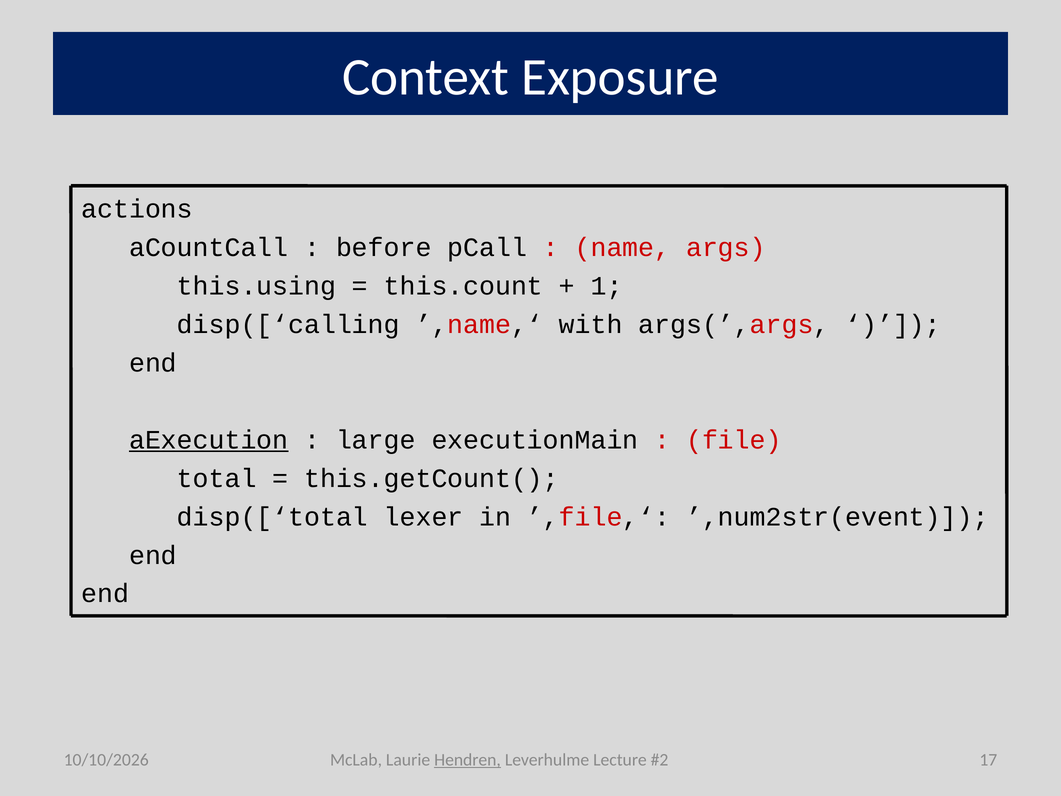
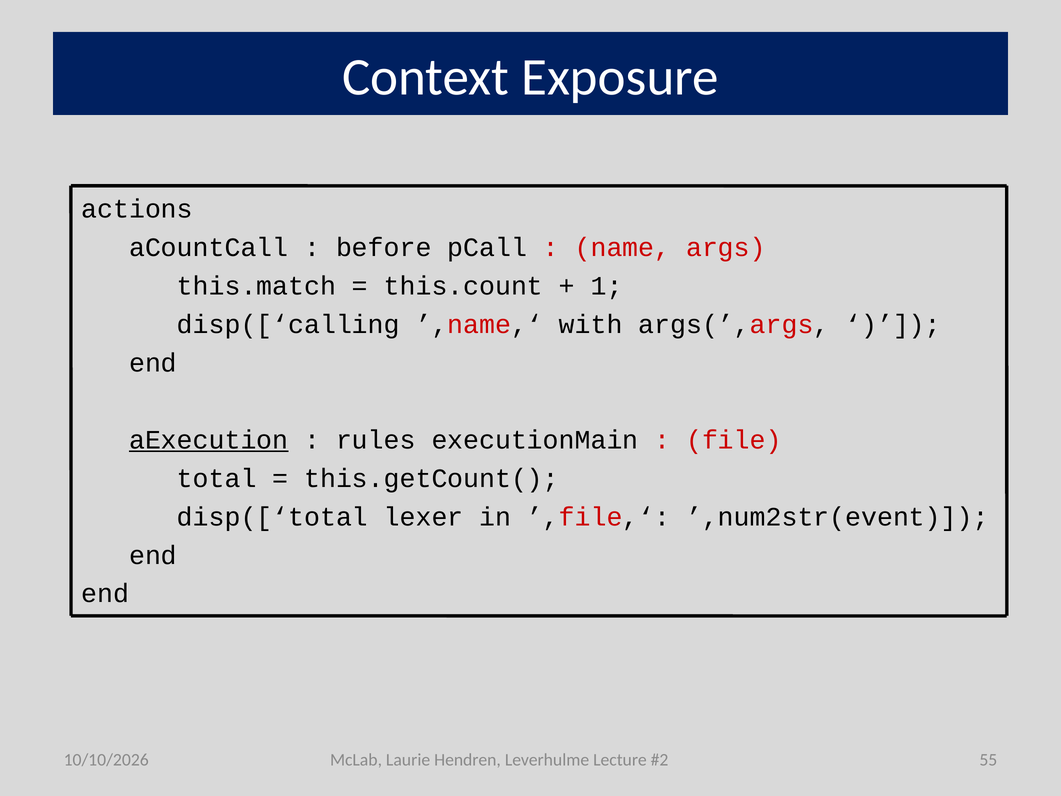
this.using: this.using -> this.match
large: large -> rules
Hendren underline: present -> none
17: 17 -> 55
